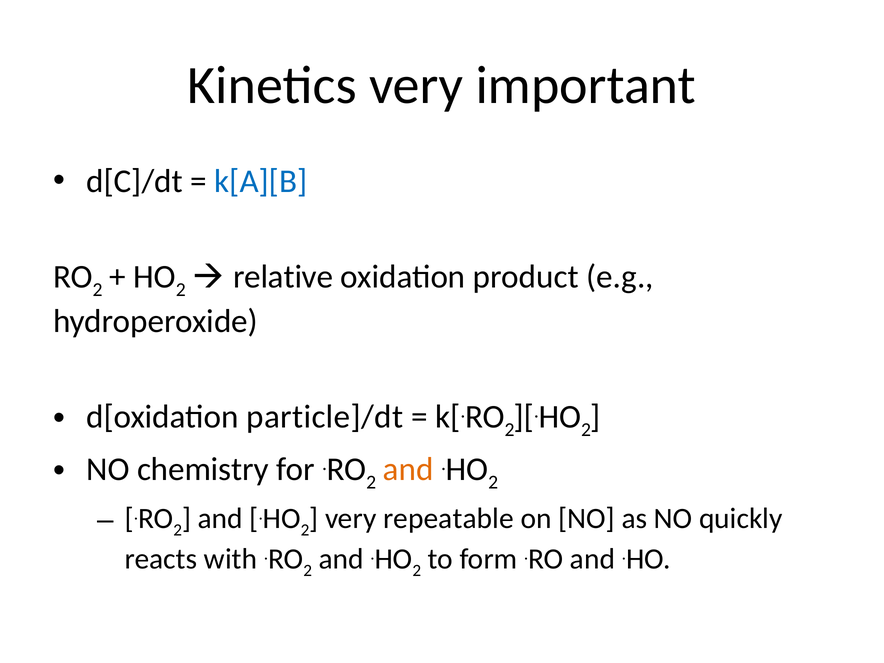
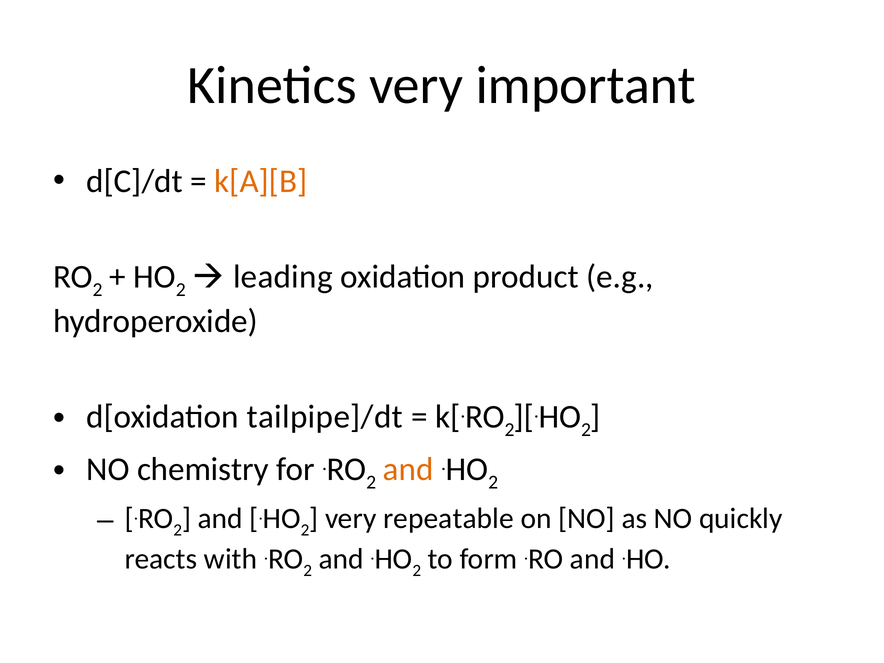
k[A][B colour: blue -> orange
relative: relative -> leading
particle]/dt: particle]/dt -> tailpipe]/dt
